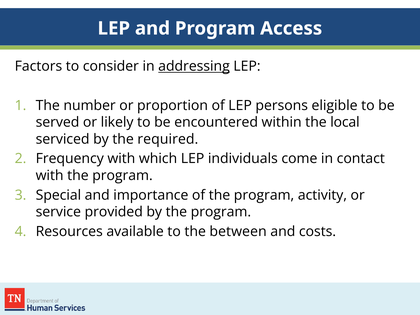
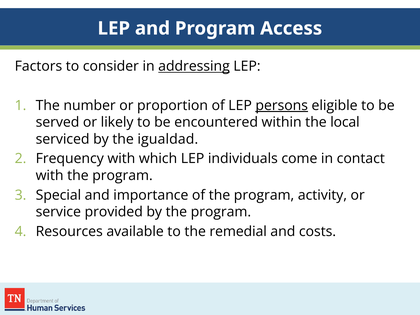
persons underline: none -> present
required: required -> igualdad
between: between -> remedial
